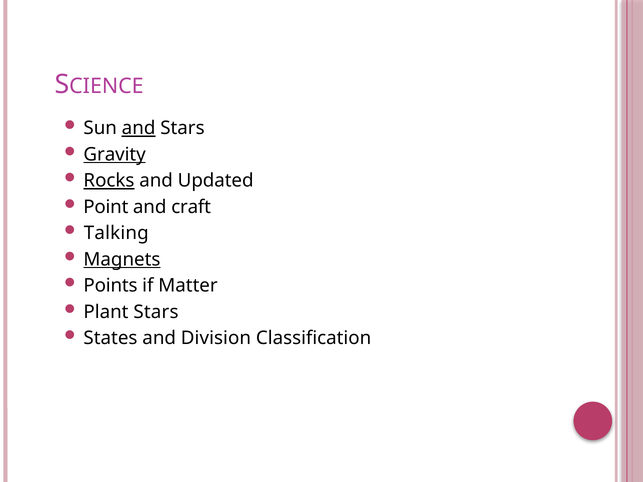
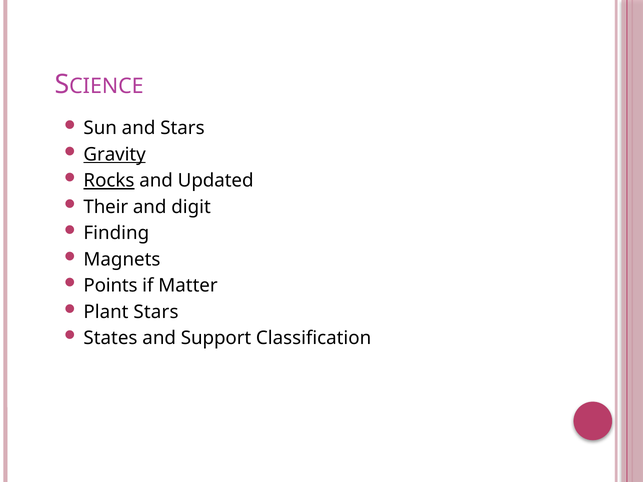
and at (139, 128) underline: present -> none
Point: Point -> Their
craft: craft -> digit
Talking: Talking -> Finding
Magnets underline: present -> none
Division: Division -> Support
